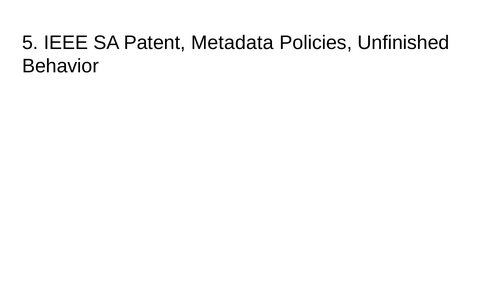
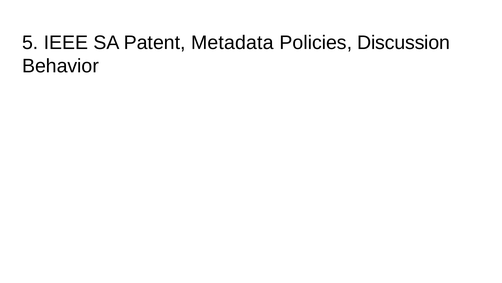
Unfinished: Unfinished -> Discussion
